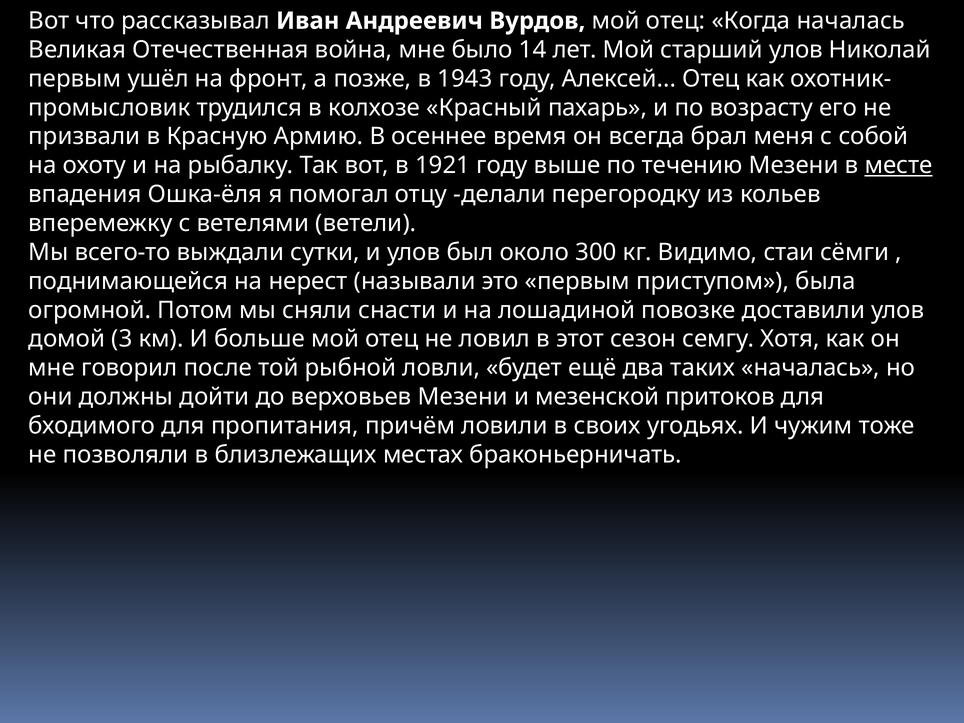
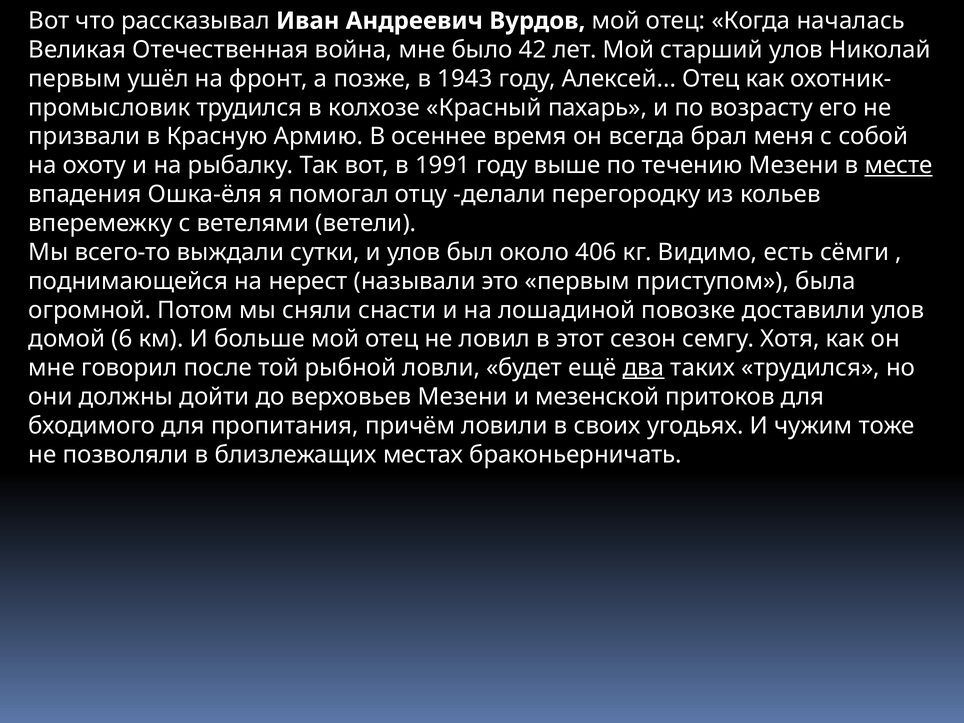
14: 14 -> 42
1921: 1921 -> 1991
300: 300 -> 406
стаи: стаи -> есть
3: 3 -> 6
два underline: none -> present
таких началась: началась -> трудился
